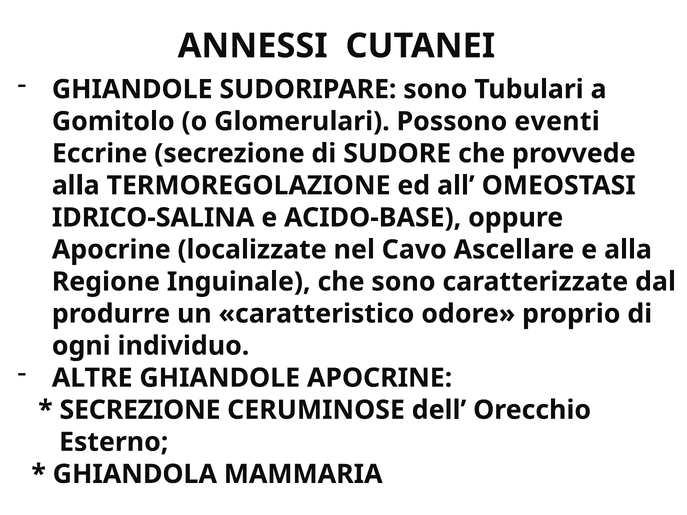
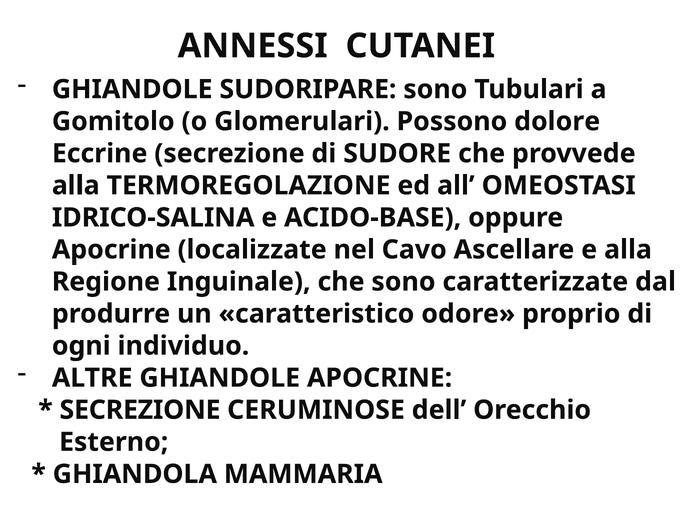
eventi: eventi -> dolore
